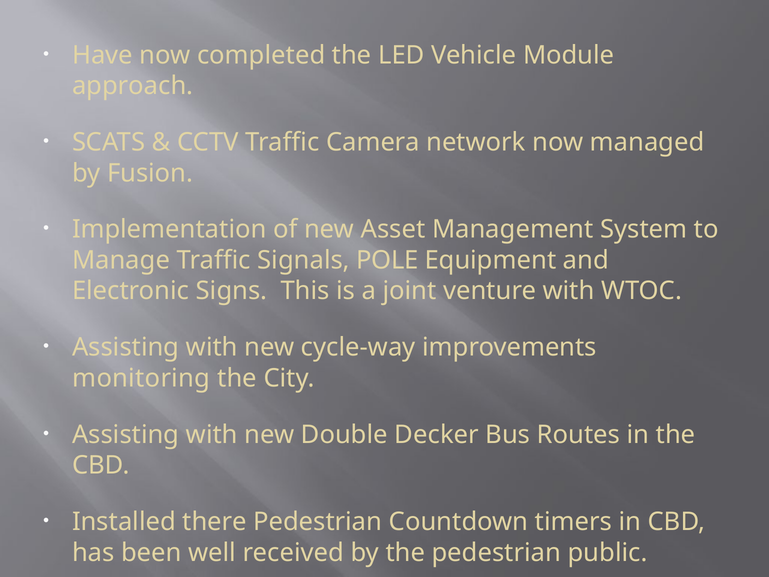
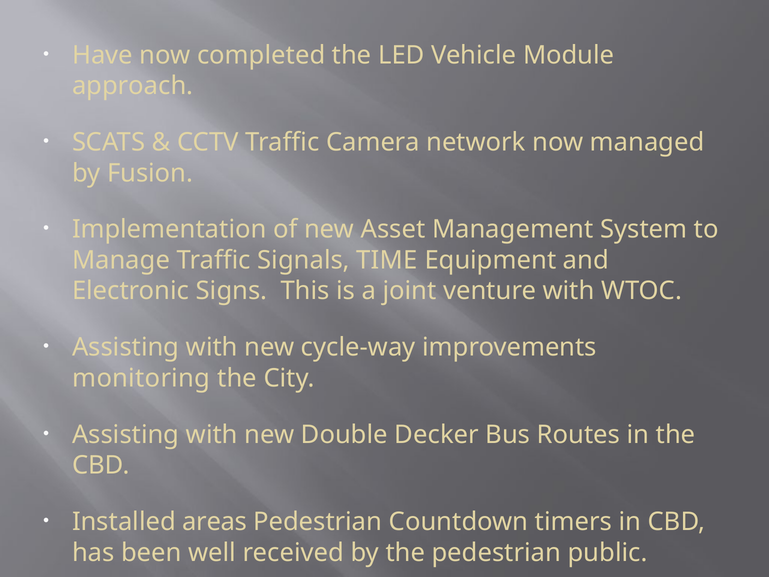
POLE: POLE -> TIME
there: there -> areas
